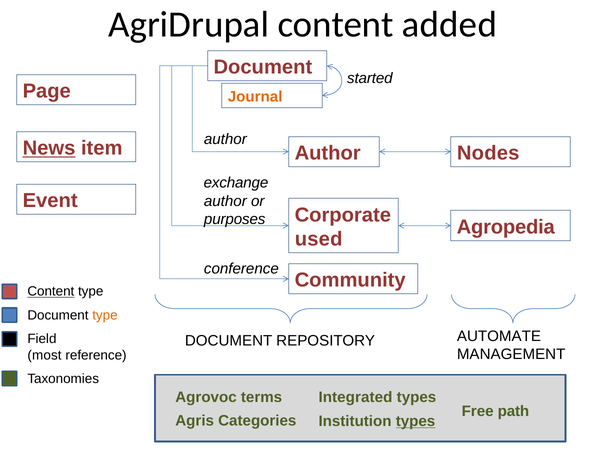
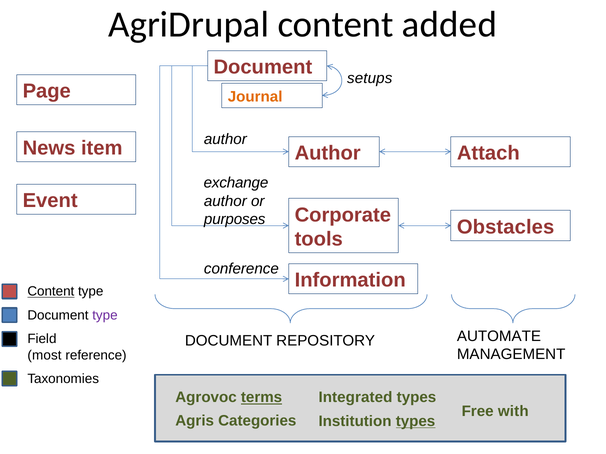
started: started -> setups
News underline: present -> none
Nodes: Nodes -> Attach
Agropedia: Agropedia -> Obstacles
used: used -> tools
Community: Community -> Information
type at (105, 316) colour: orange -> purple
terms underline: none -> present
path: path -> with
